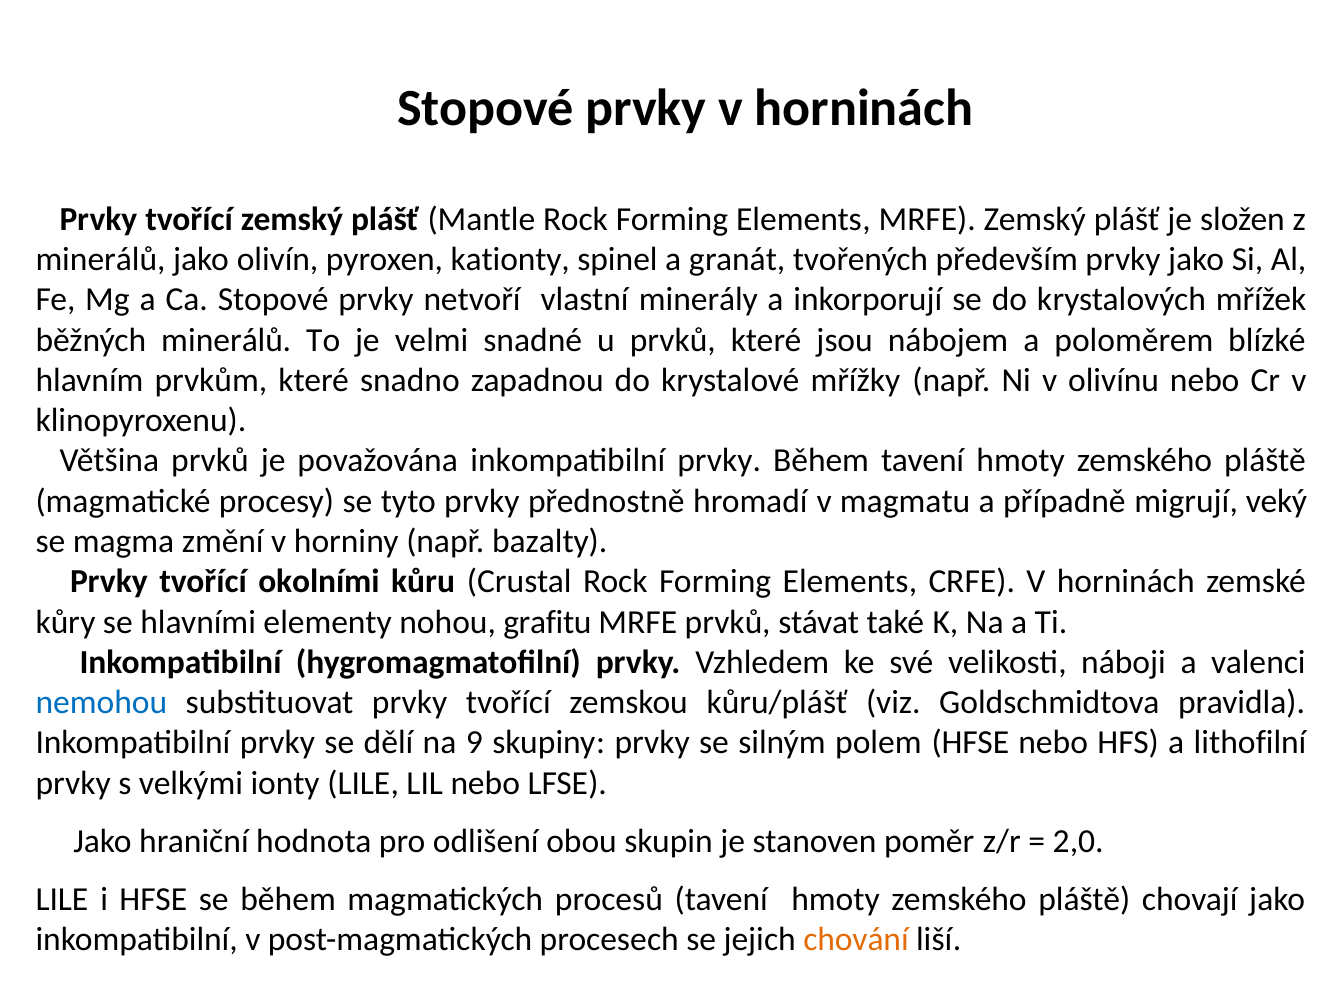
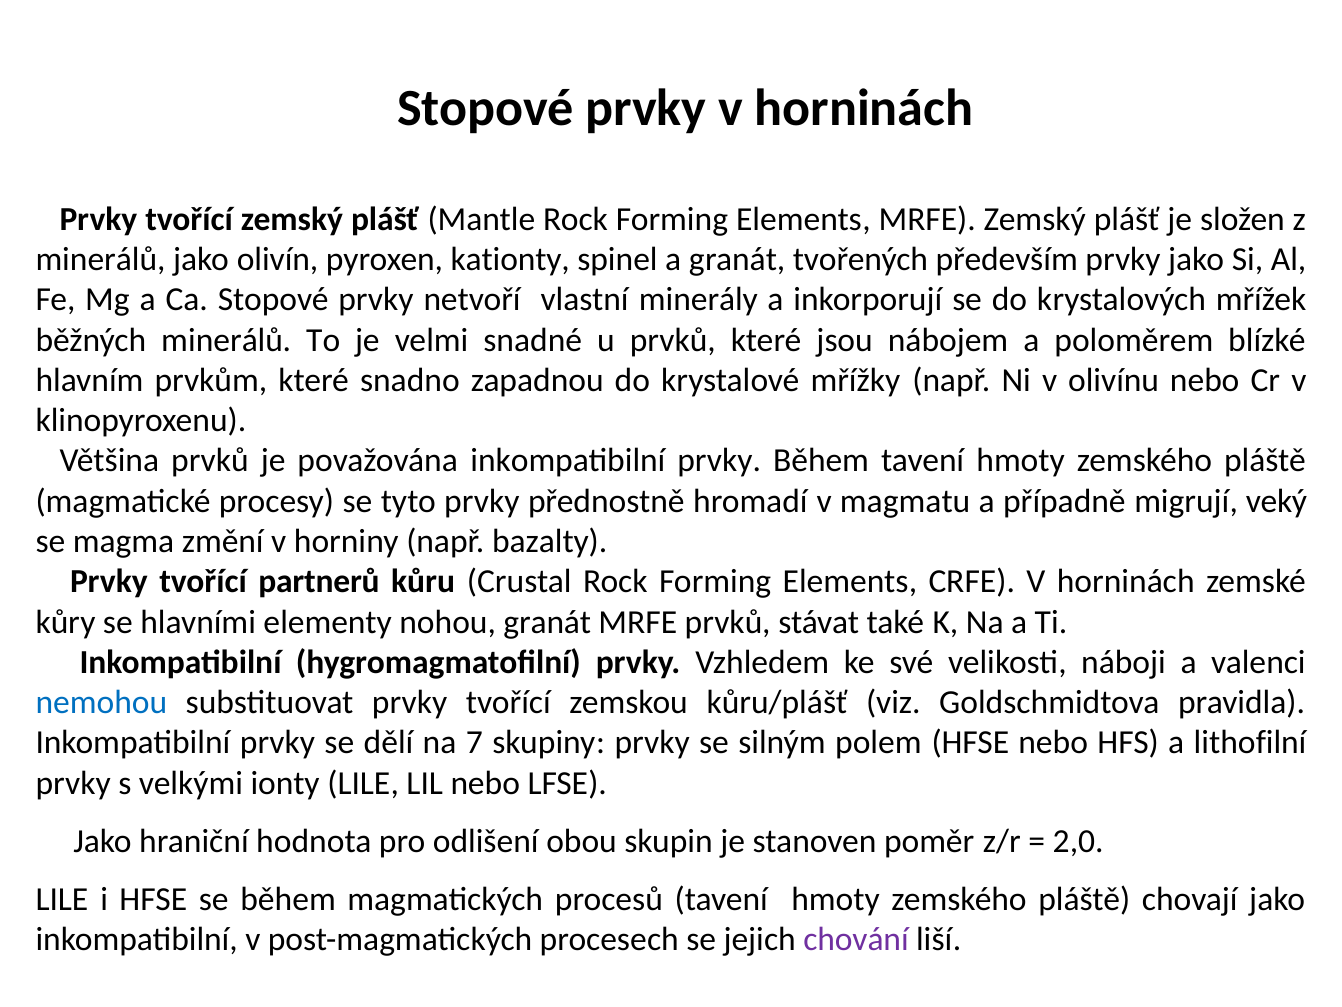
okolními: okolními -> partnerů
nohou grafitu: grafitu -> granát
9: 9 -> 7
chování colour: orange -> purple
